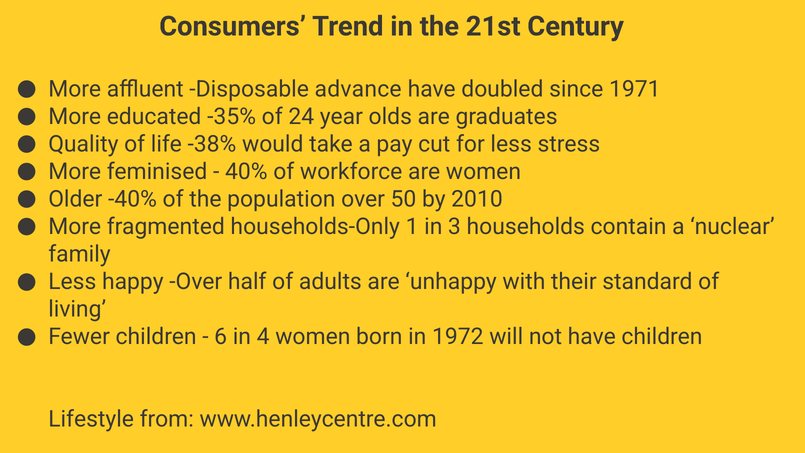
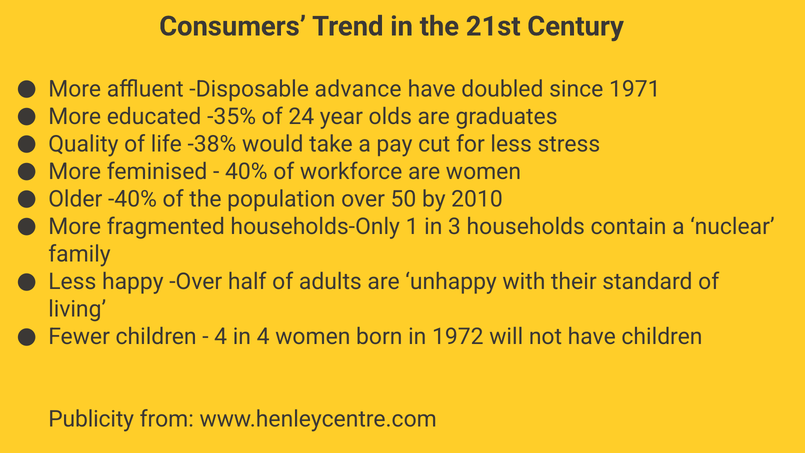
6 at (221, 337): 6 -> 4
Lifestyle: Lifestyle -> Publicity
